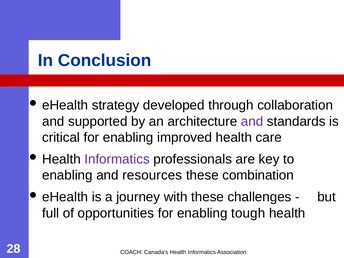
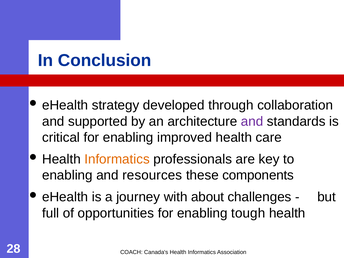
Informatics at (117, 159) colour: purple -> orange
combination: combination -> components
with these: these -> about
